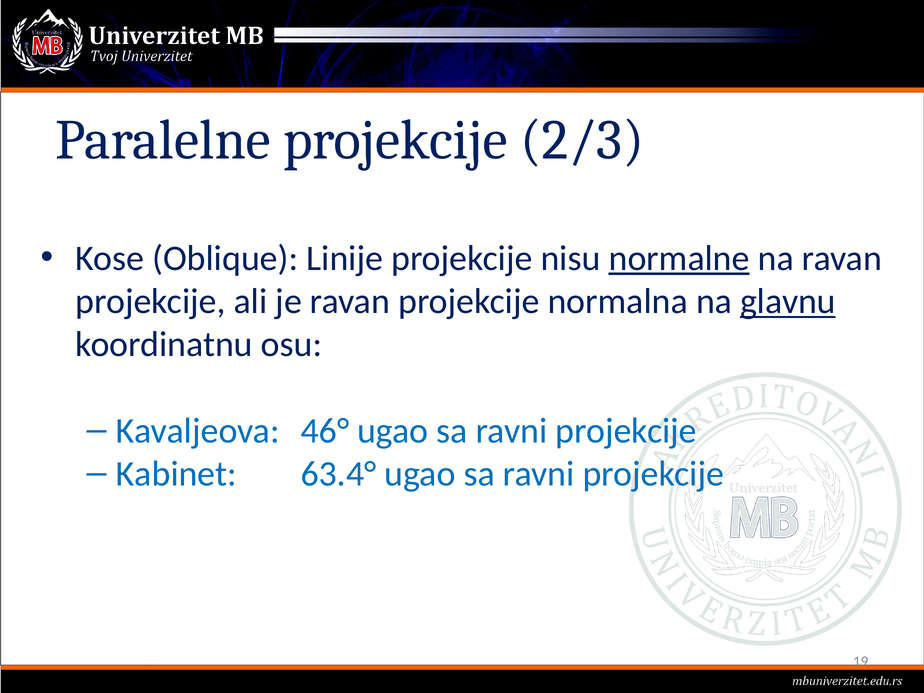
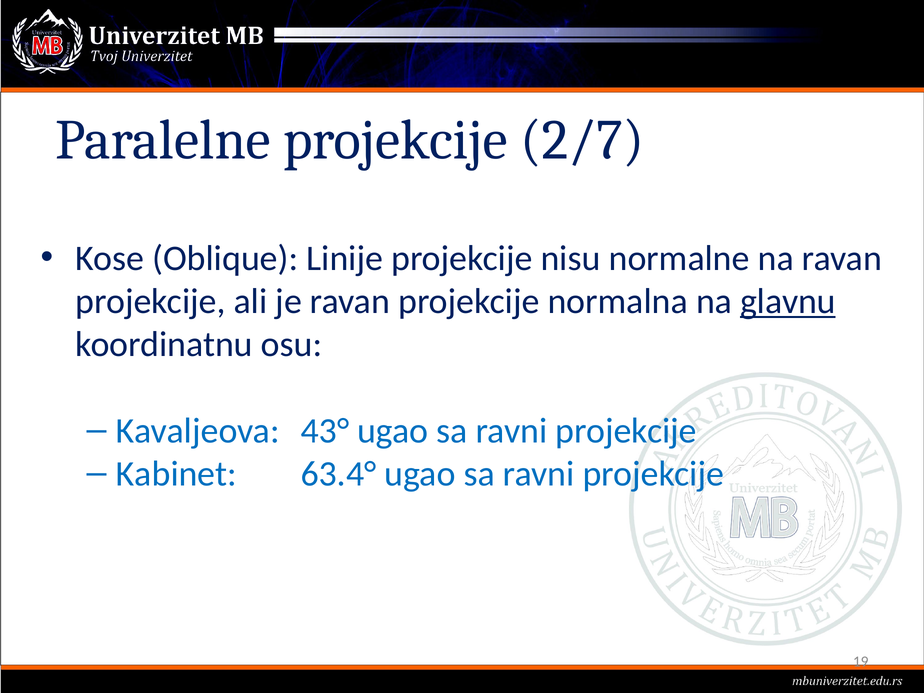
2/3: 2/3 -> 2/7
normalne underline: present -> none
46°: 46° -> 43°
